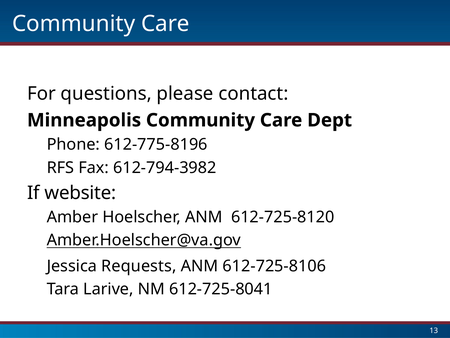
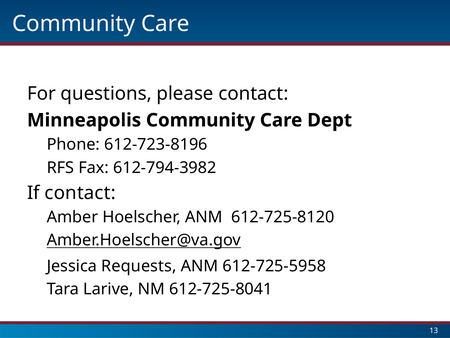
612-775-8196: 612-775-8196 -> 612-723-8196
If website: website -> contact
612-725-8106: 612-725-8106 -> 612-725-5958
